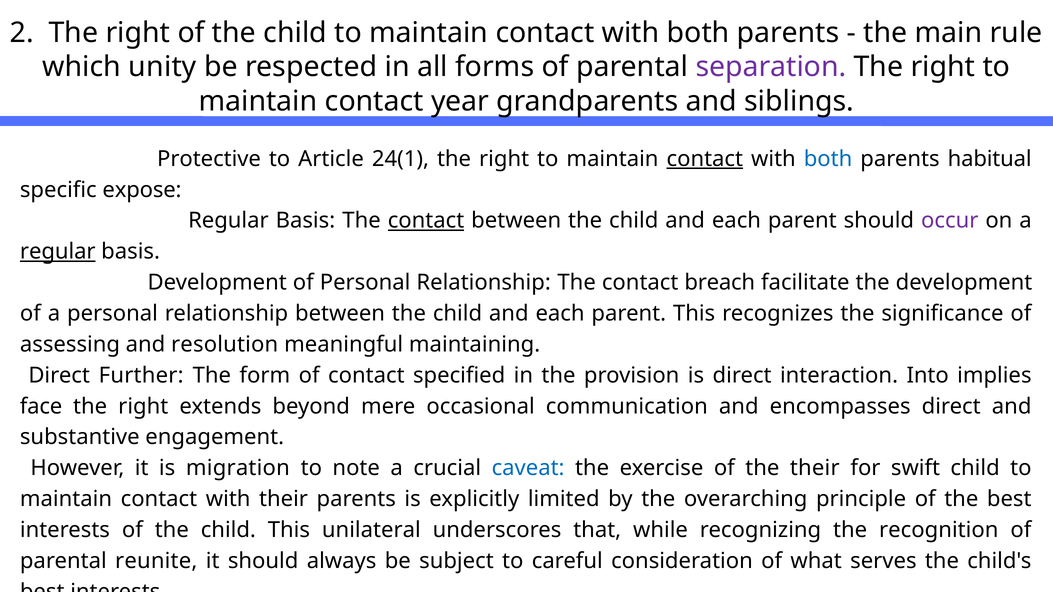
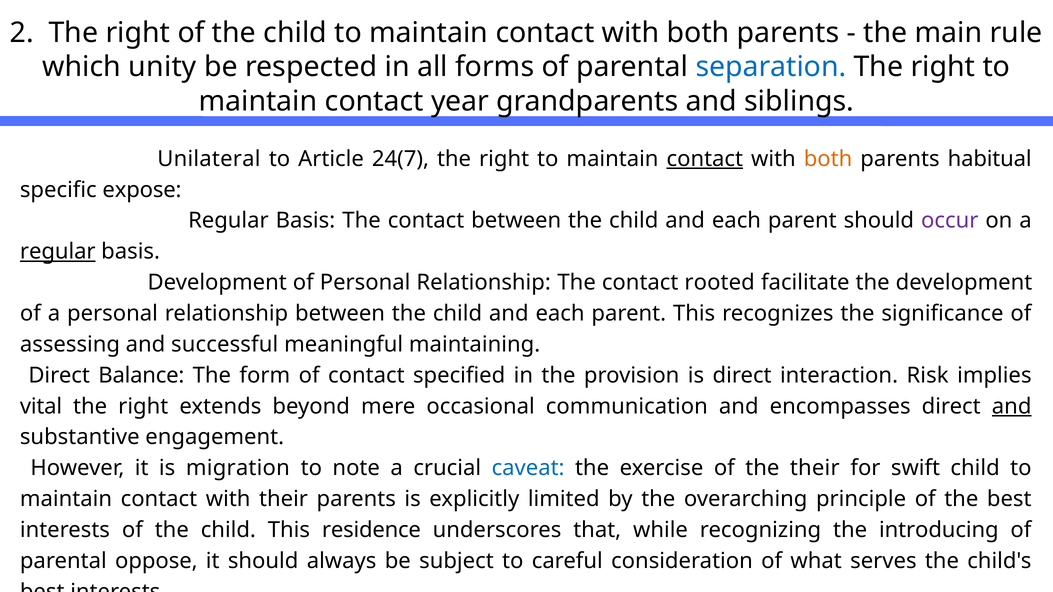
separation colour: purple -> blue
Protective: Protective -> Unilateral
24(1: 24(1 -> 24(7
both at (828, 159) colour: blue -> orange
contact at (426, 221) underline: present -> none
breach: breach -> rooted
resolution: resolution -> successful
Further: Further -> Balance
Into: Into -> Risk
face: face -> vital
and at (1012, 406) underline: none -> present
unilateral: unilateral -> residence
recognition: recognition -> introducing
reunite: reunite -> oppose
